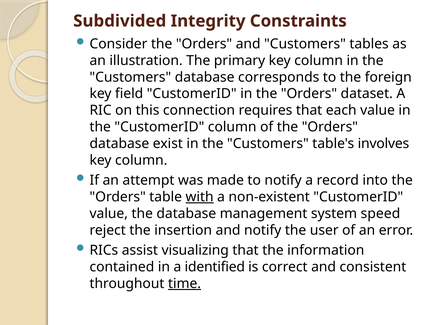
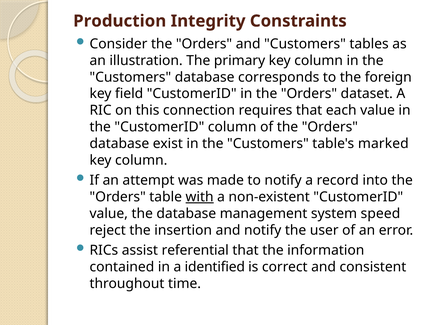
Subdivided: Subdivided -> Production
involves: involves -> marked
visualizing: visualizing -> referential
time underline: present -> none
